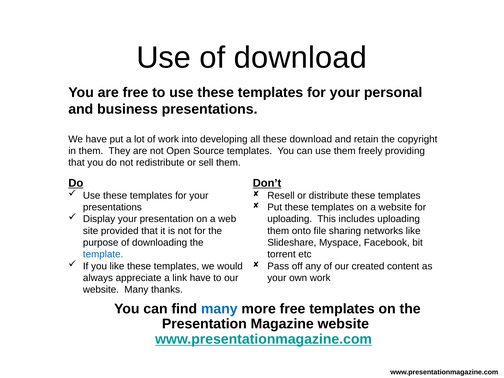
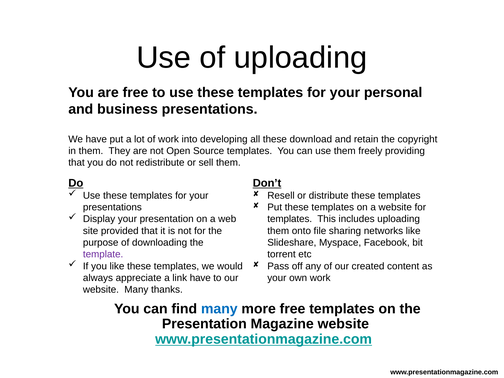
of download: download -> uploading
uploading at (290, 219): uploading -> templates
template colour: blue -> purple
